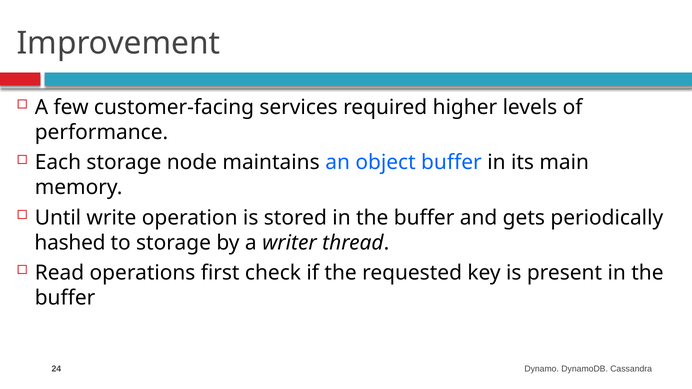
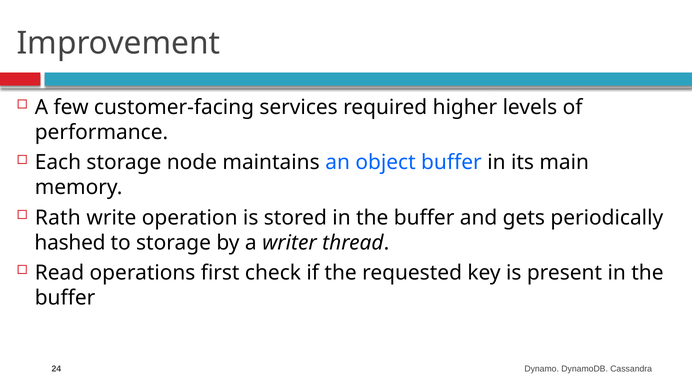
Until: Until -> Rath
